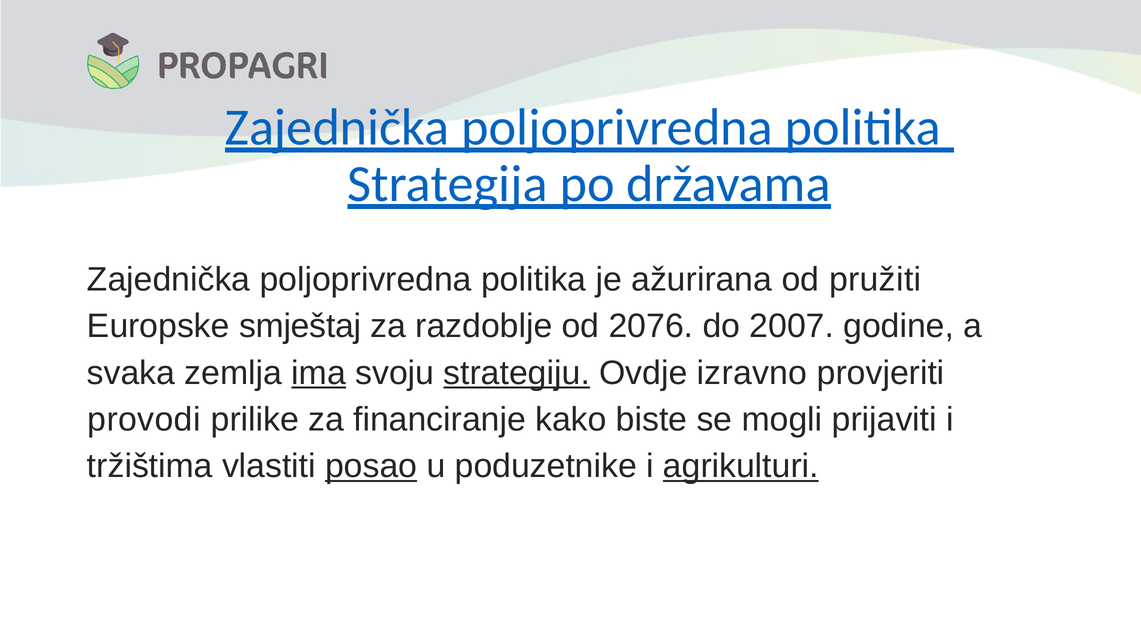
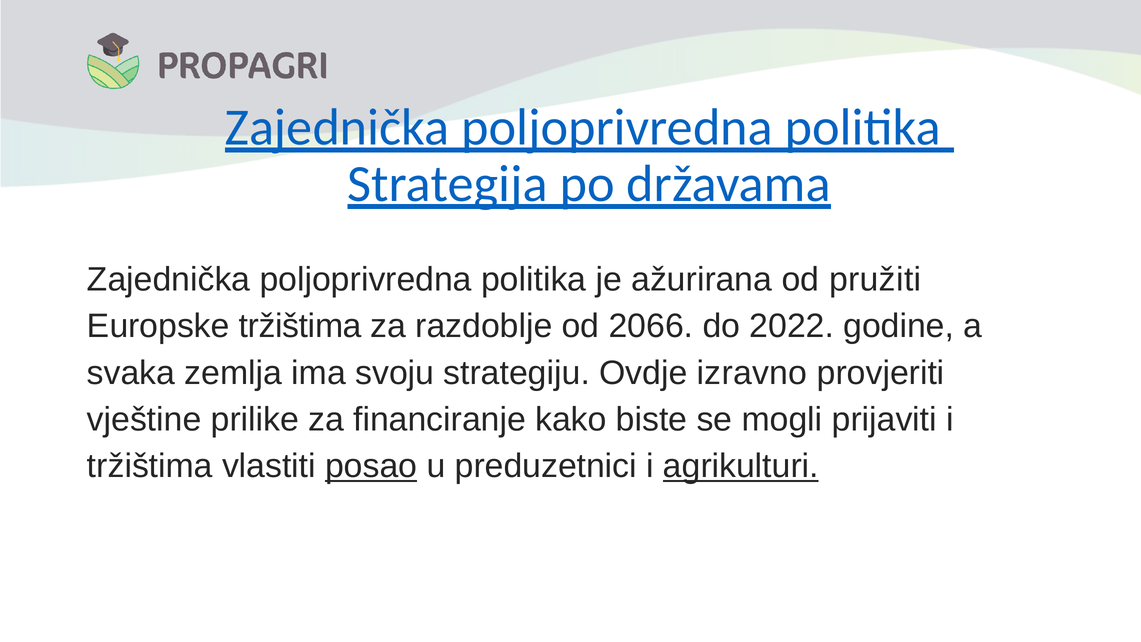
Europske smještaj: smještaj -> tržištima
2076: 2076 -> 2066
2007: 2007 -> 2022
ima underline: present -> none
strategiju underline: present -> none
provodi: provodi -> vještine
poduzetnike: poduzetnike -> preduzetnici
